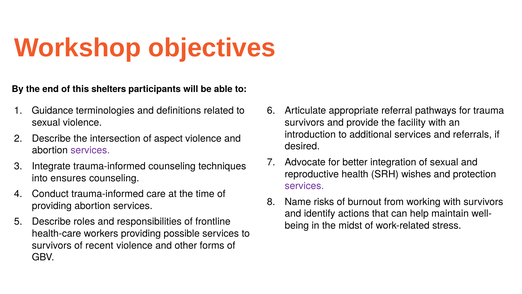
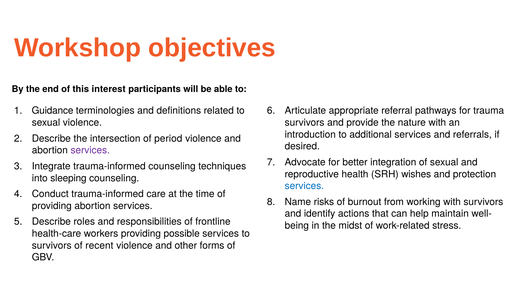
shelters: shelters -> interest
facility: facility -> nature
aspect: aspect -> period
ensures: ensures -> sleeping
services at (304, 186) colour: purple -> blue
